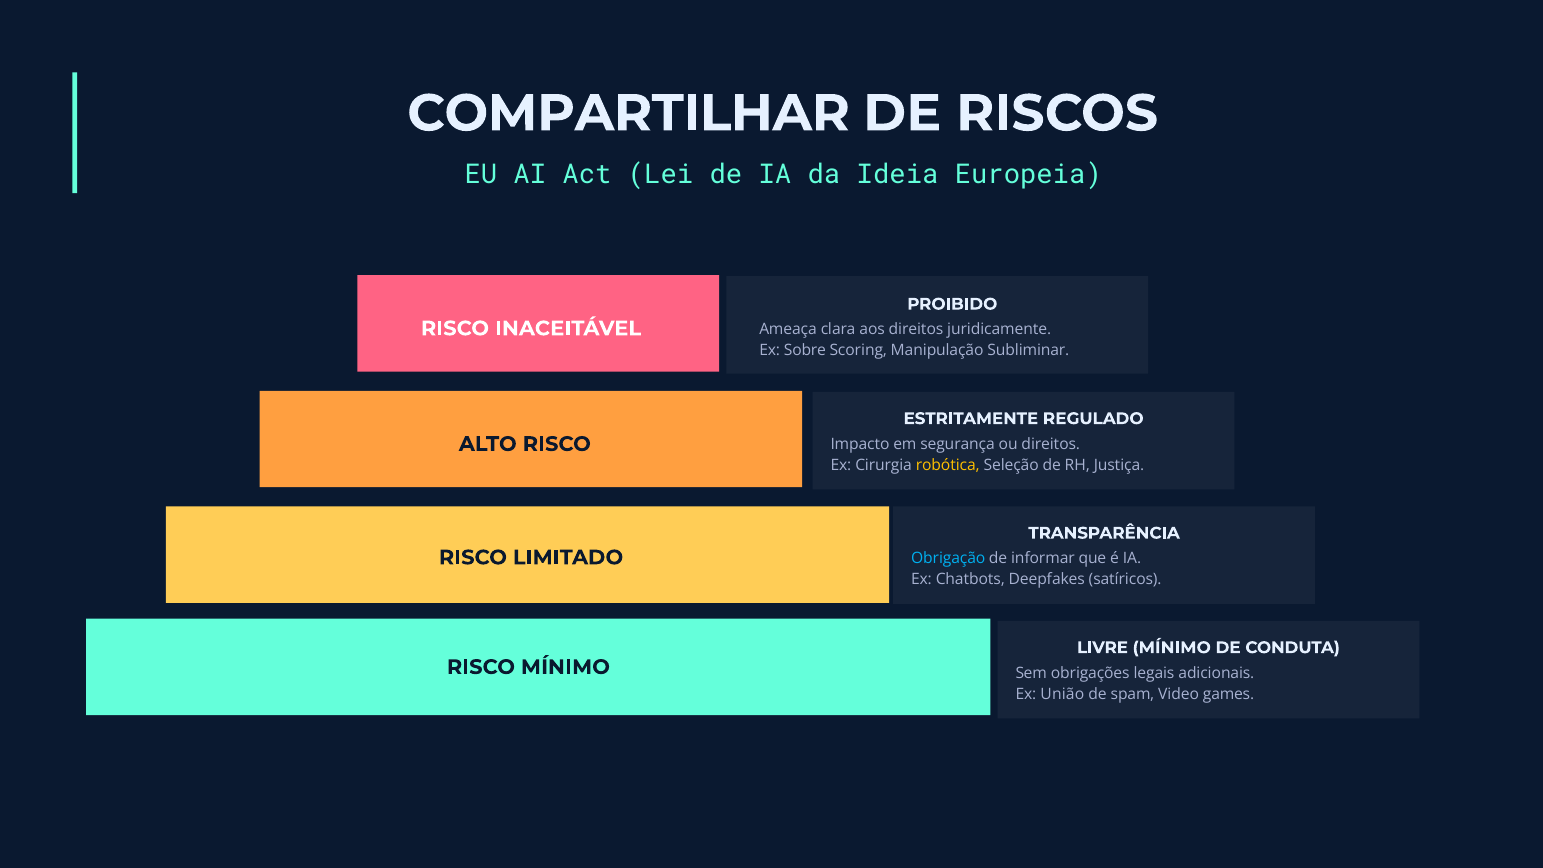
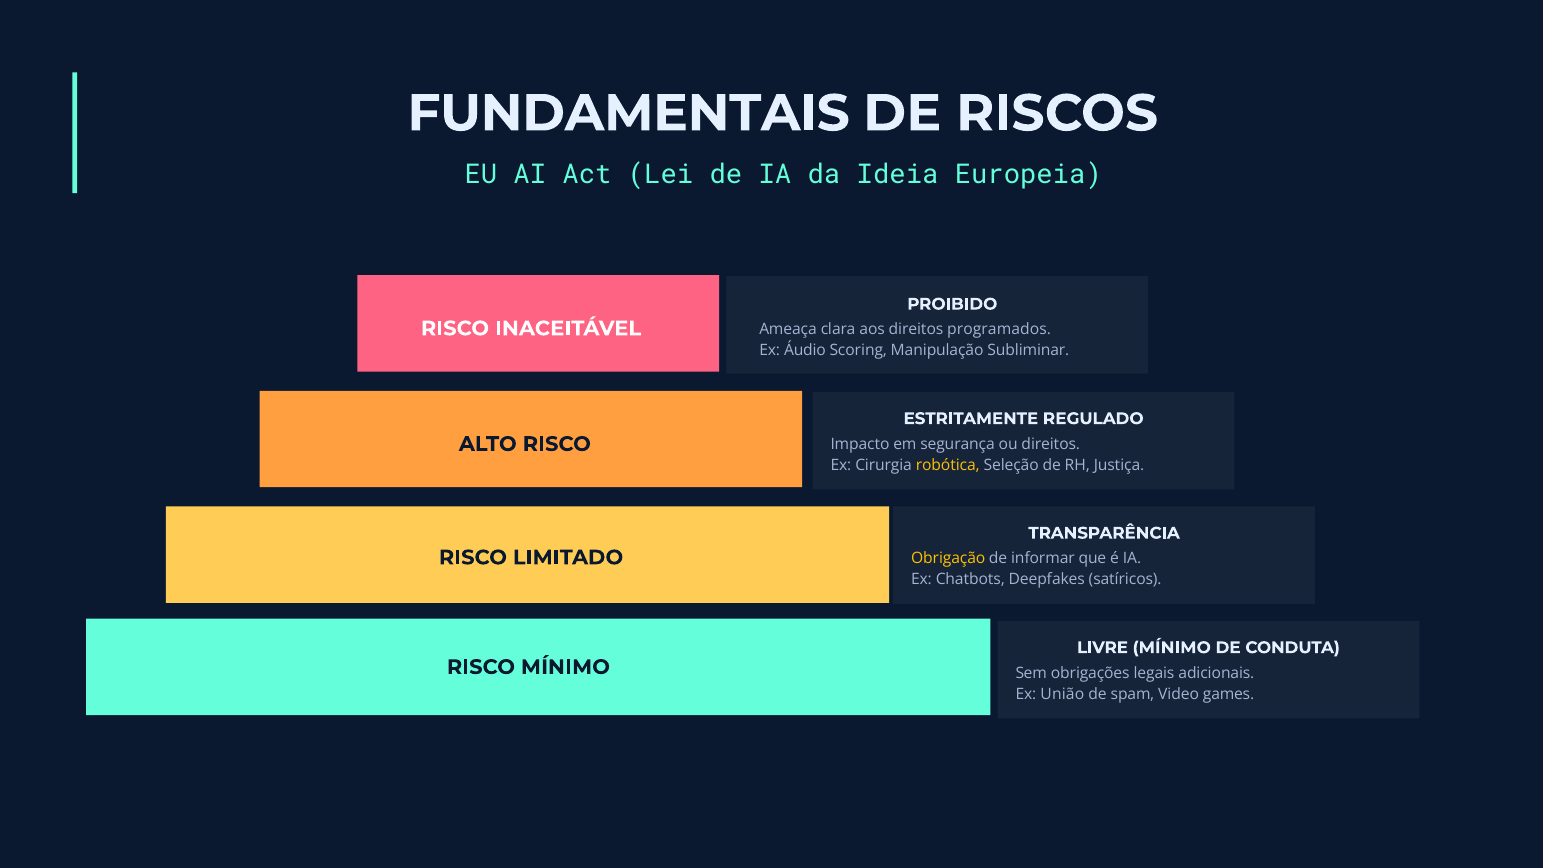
COMPARTILHAR: COMPARTILHAR -> FUNDAMENTAIS
juridicamente: juridicamente -> programados
Sobre: Sobre -> Áudio
Obrigação colour: light blue -> yellow
